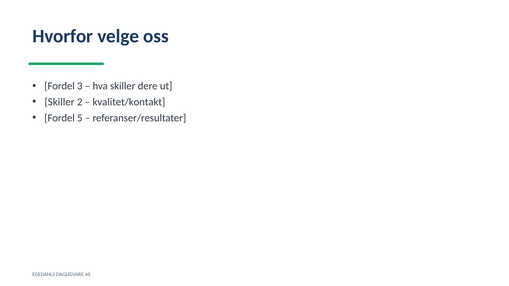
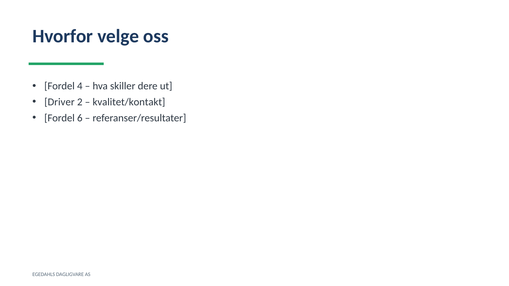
3: 3 -> 4
Skiller at (59, 102): Skiller -> Driver
5: 5 -> 6
